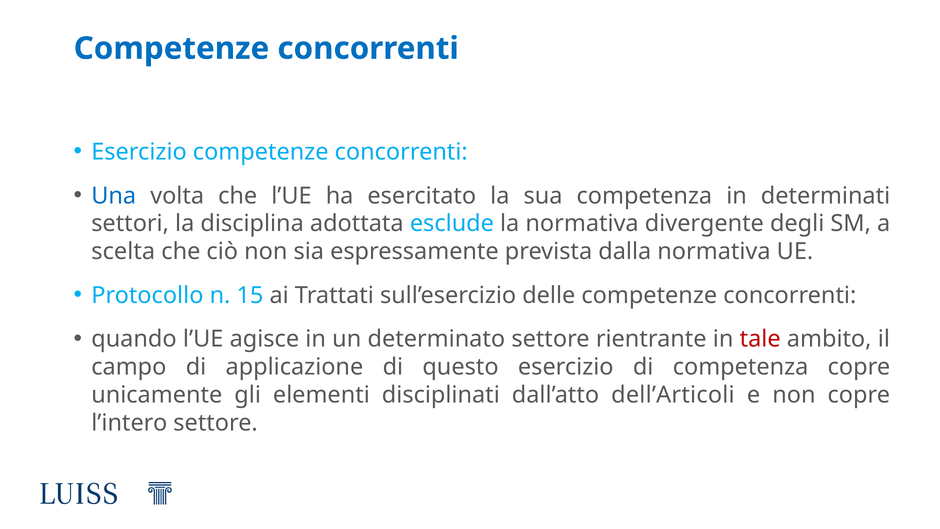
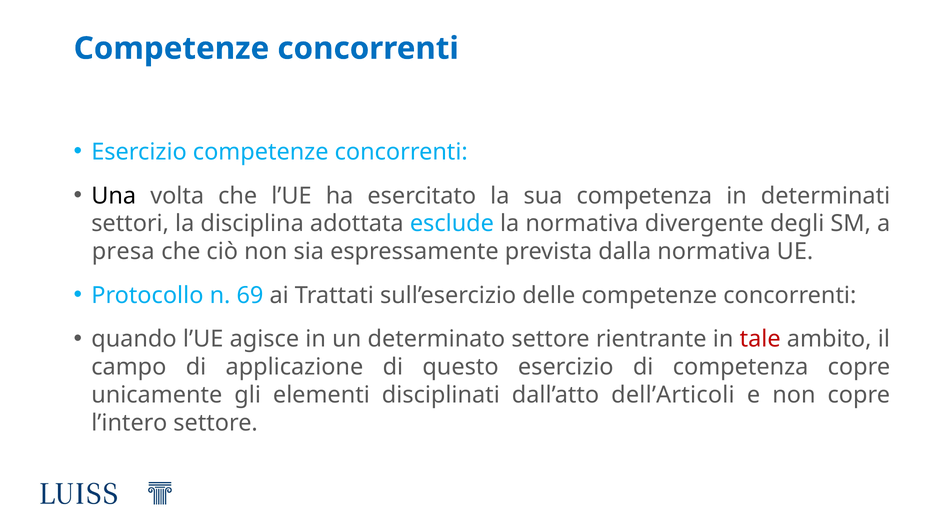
Una colour: blue -> black
scelta: scelta -> presa
15: 15 -> 69
